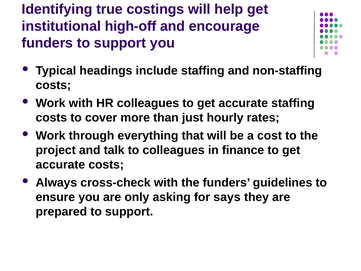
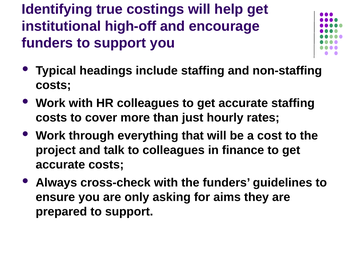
says: says -> aims
